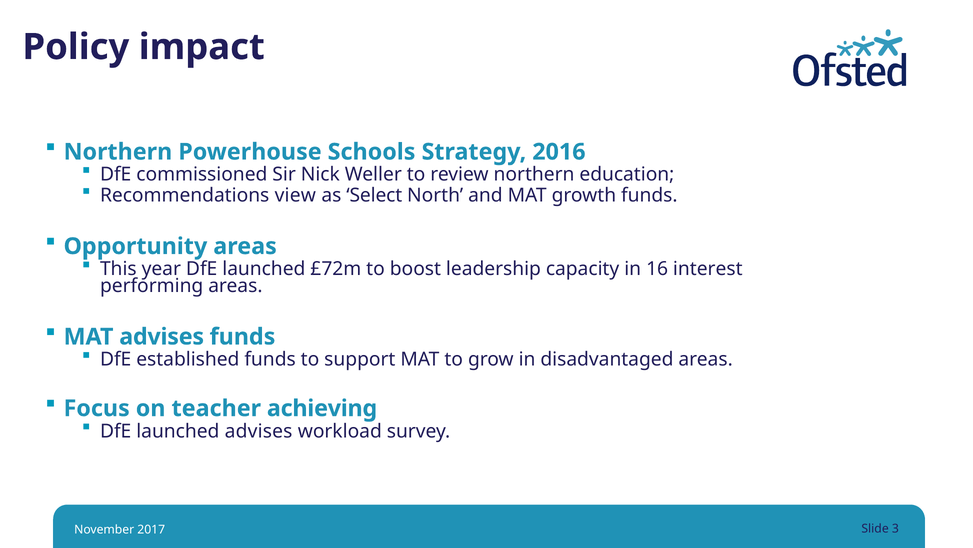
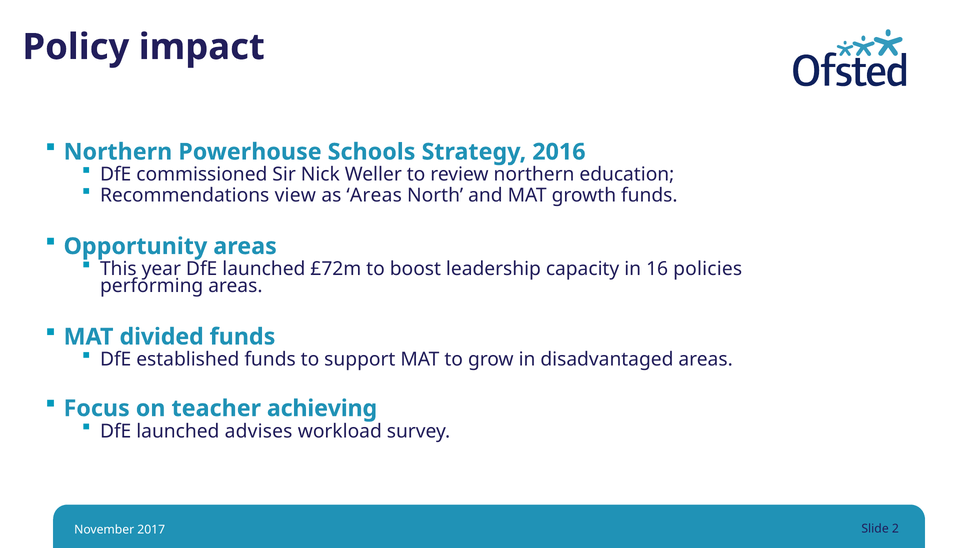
as Select: Select -> Areas
interest: interest -> policies
advises at (162, 336): advises -> divided
3: 3 -> 2
